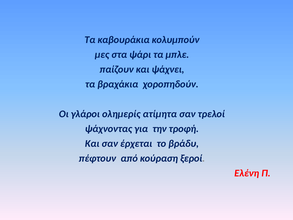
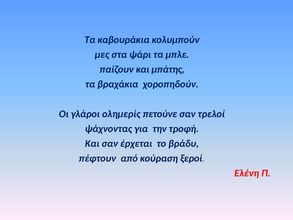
ψάχνει: ψάχνει -> μπάτης
ατίμητα: ατίμητα -> πετούνε
